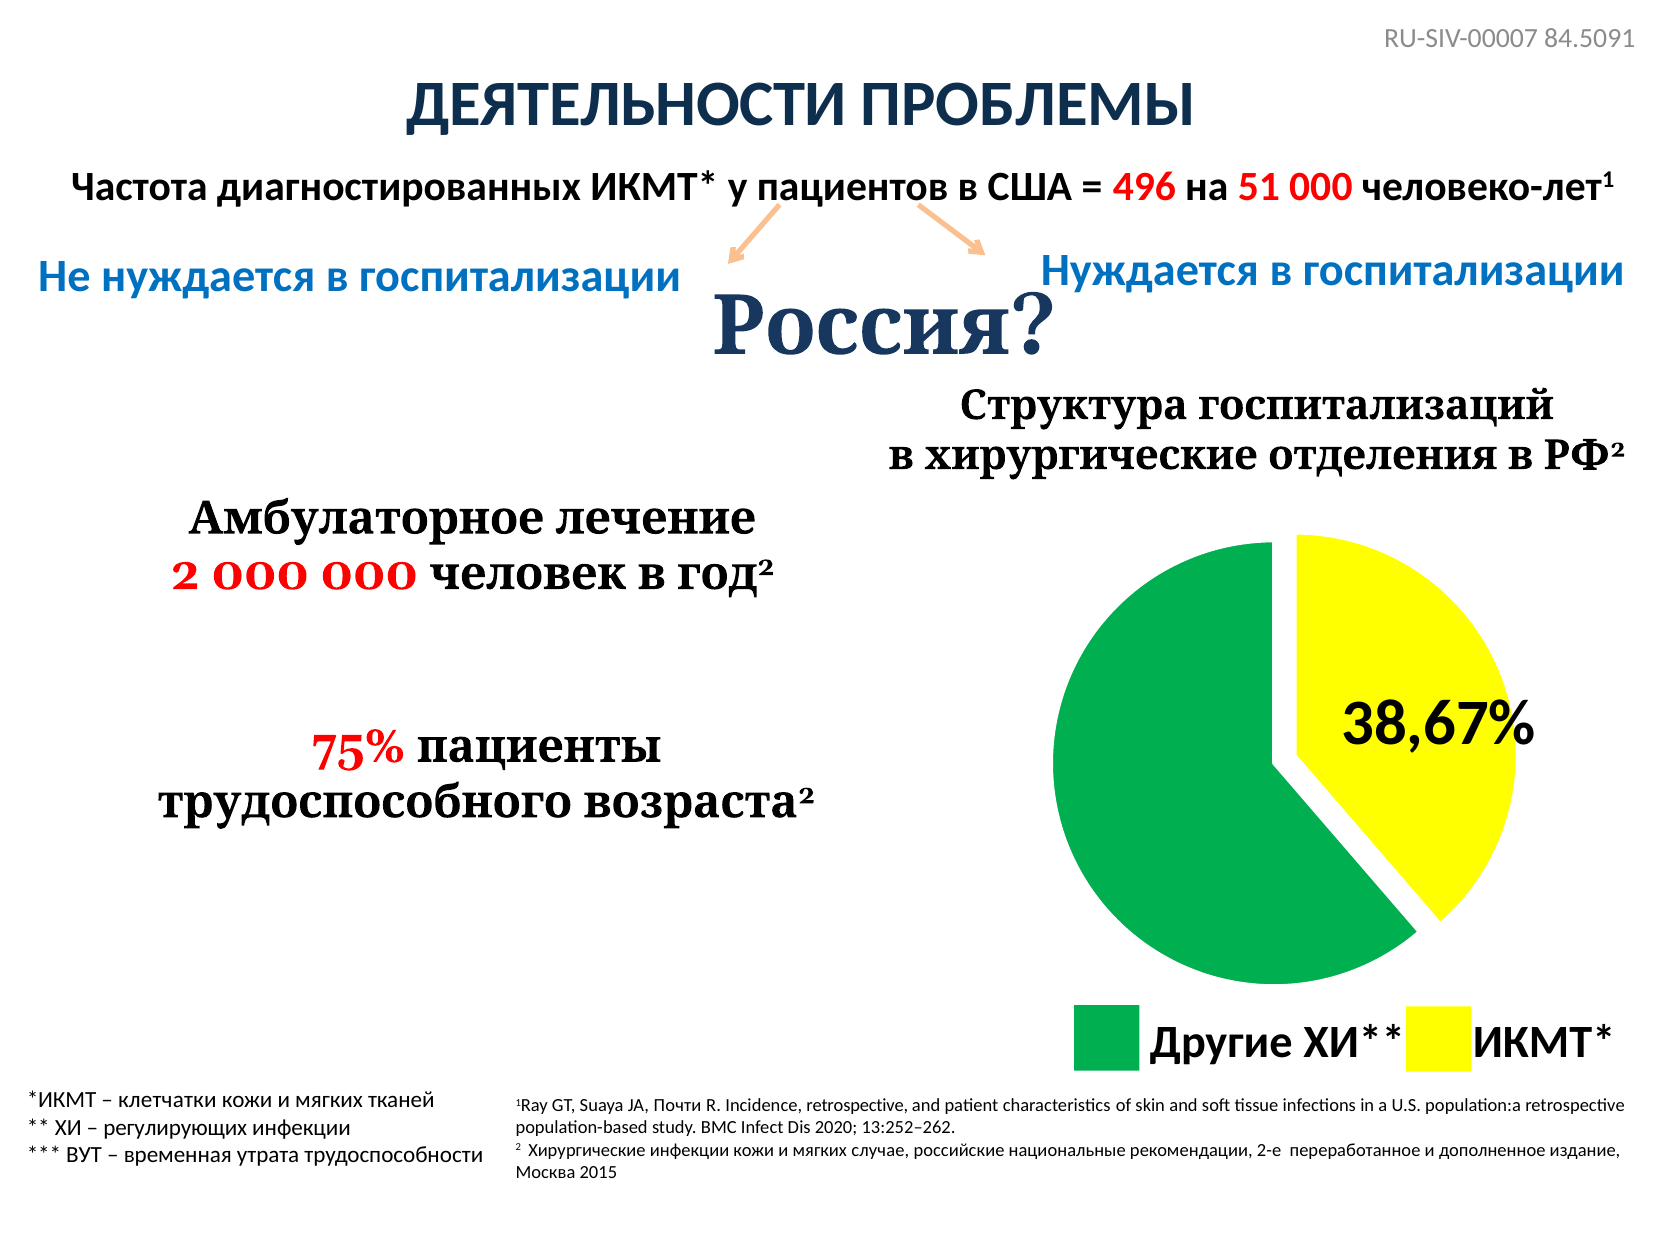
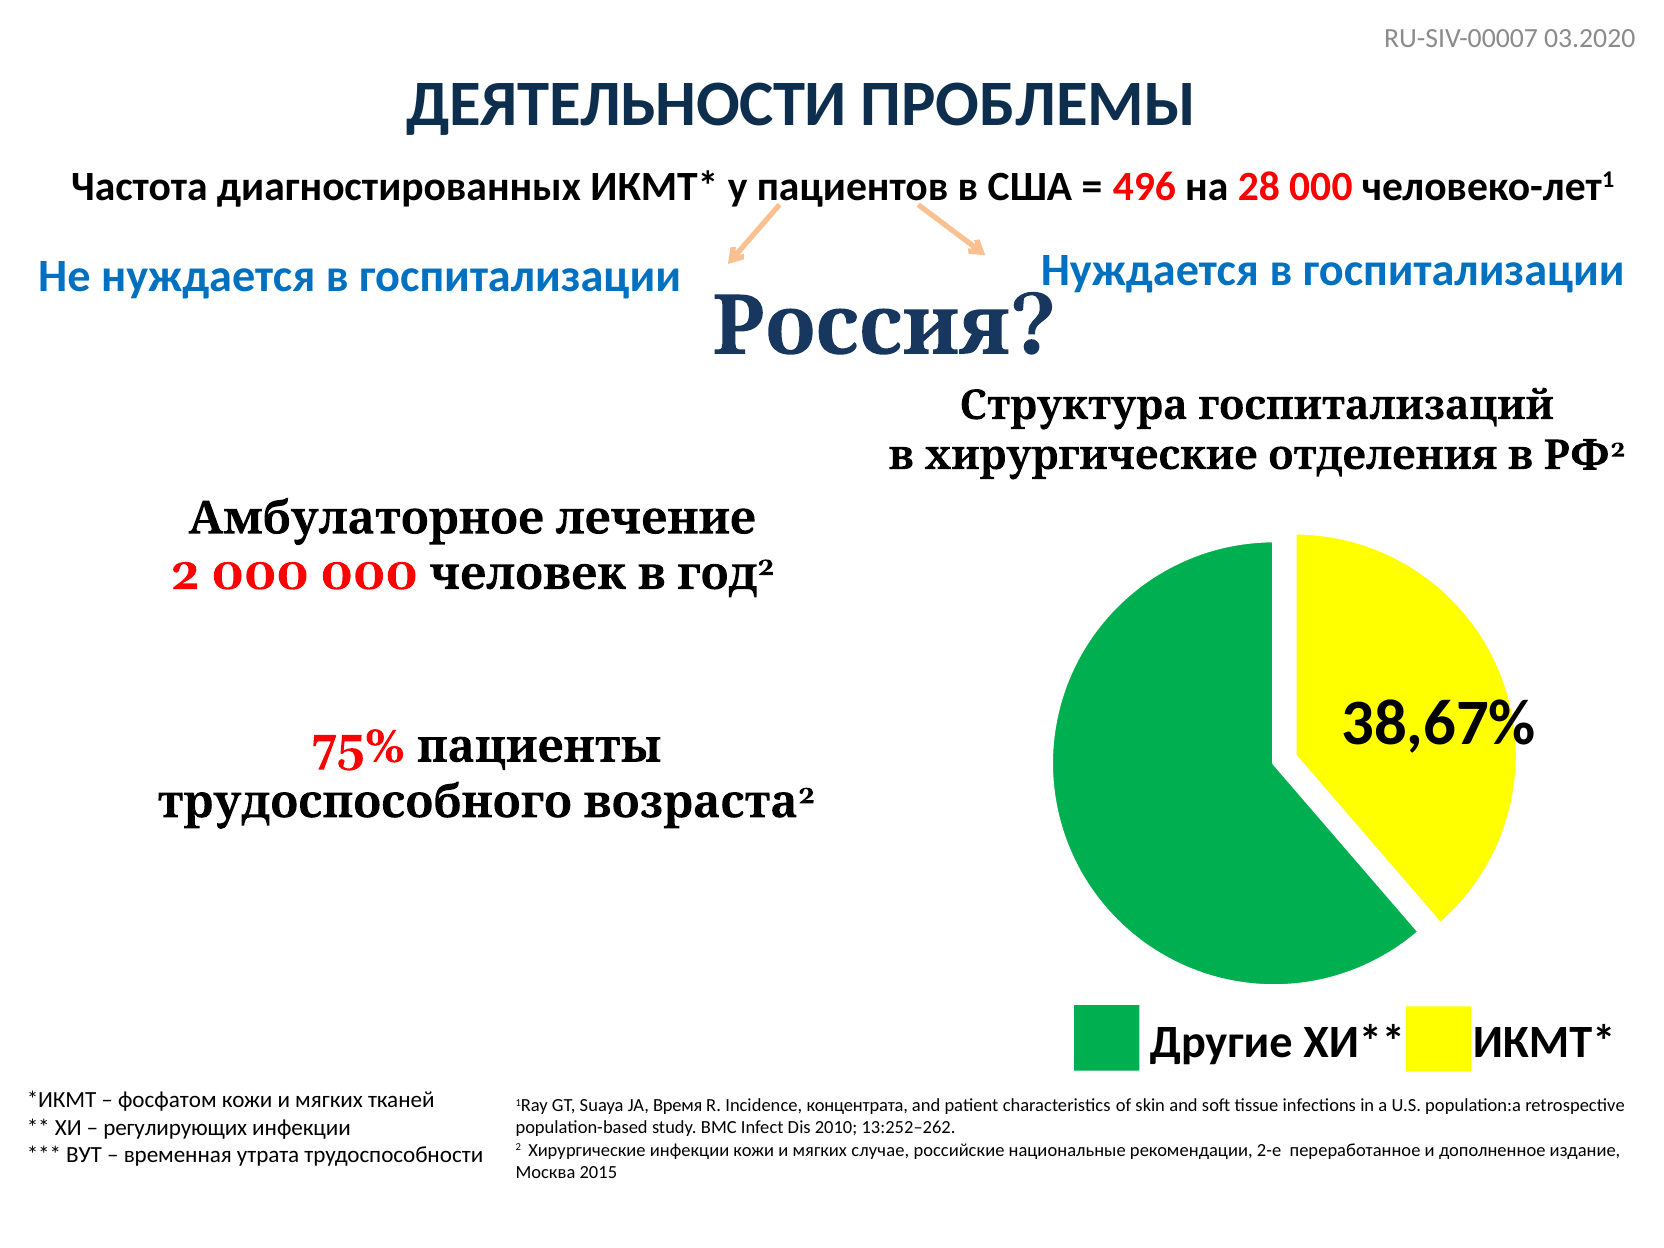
84.5091: 84.5091 -> 03.2020
51: 51 -> 28
клетчатки: клетчатки -> фосфатом
Почти: Почти -> Время
Incidence retrospective: retrospective -> концентрата
2020: 2020 -> 2010
